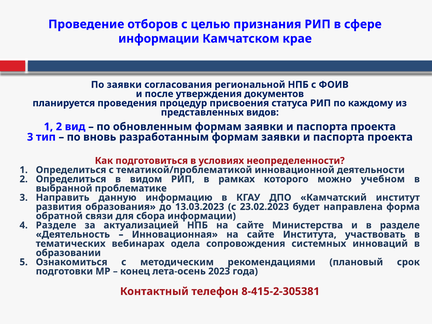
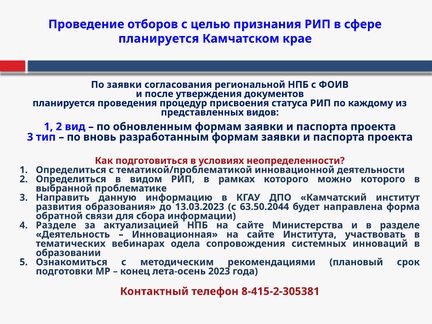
информации at (159, 39): информации -> планируется
можно учебном: учебном -> которого
23.02.2023: 23.02.2023 -> 63.50.2044
